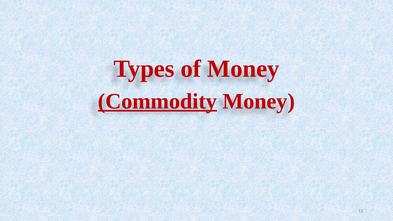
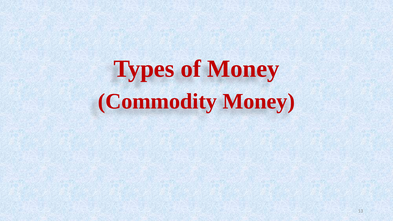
Commodity underline: present -> none
